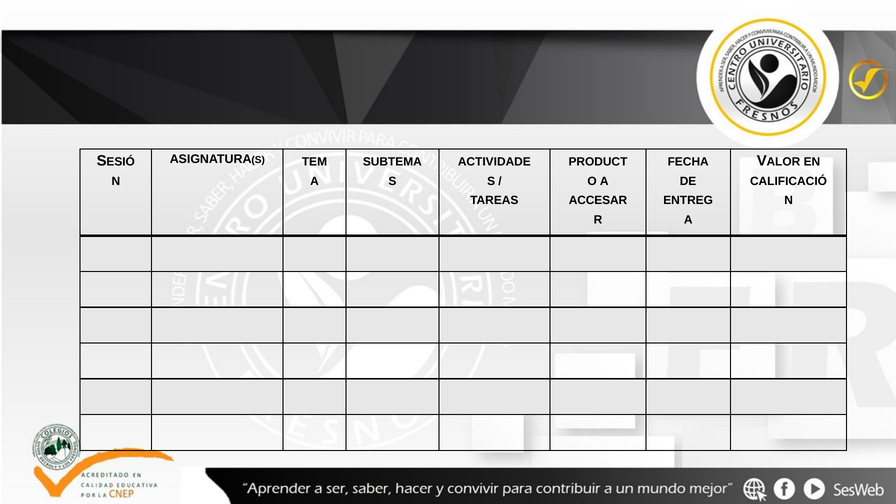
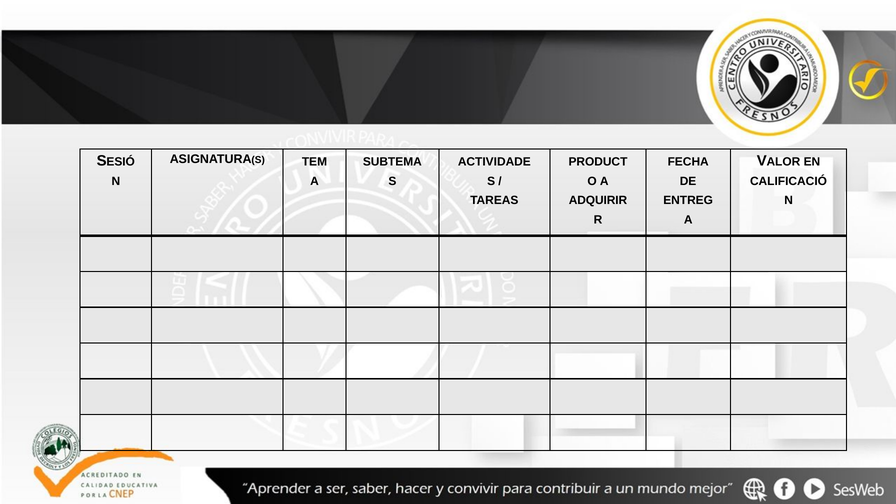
ACCESAR: ACCESAR -> ADQUIRIR
